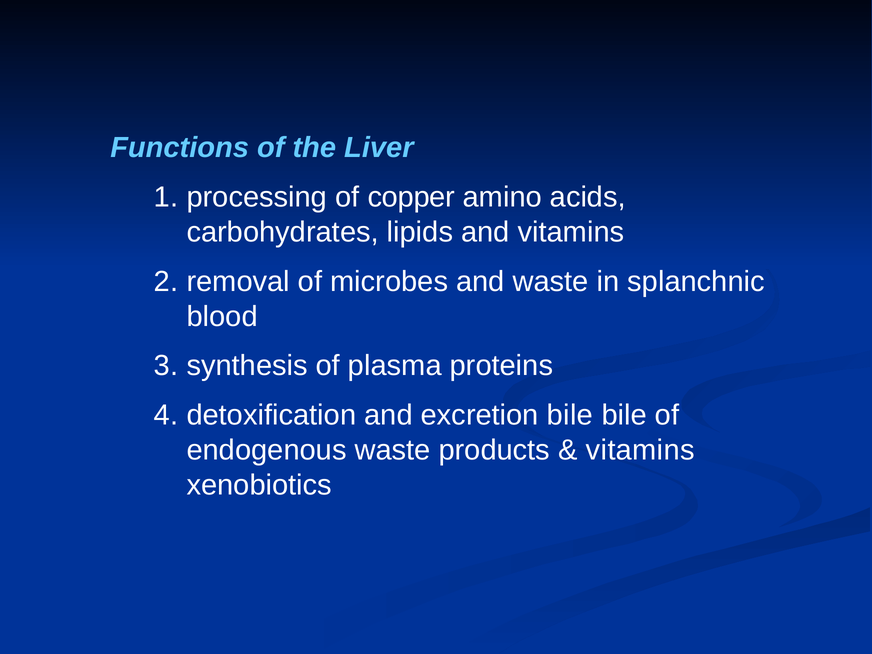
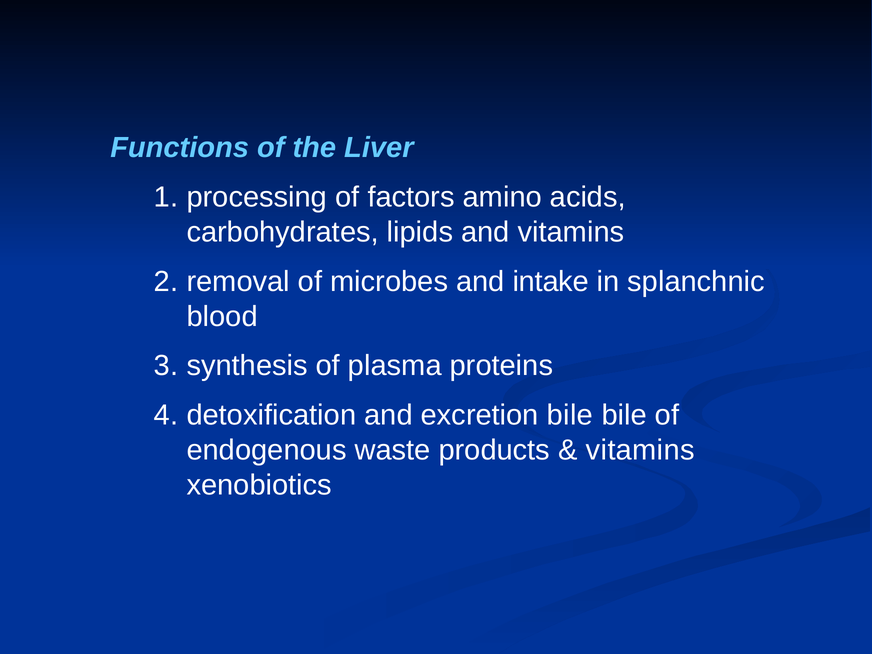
copper: copper -> factors
and waste: waste -> intake
